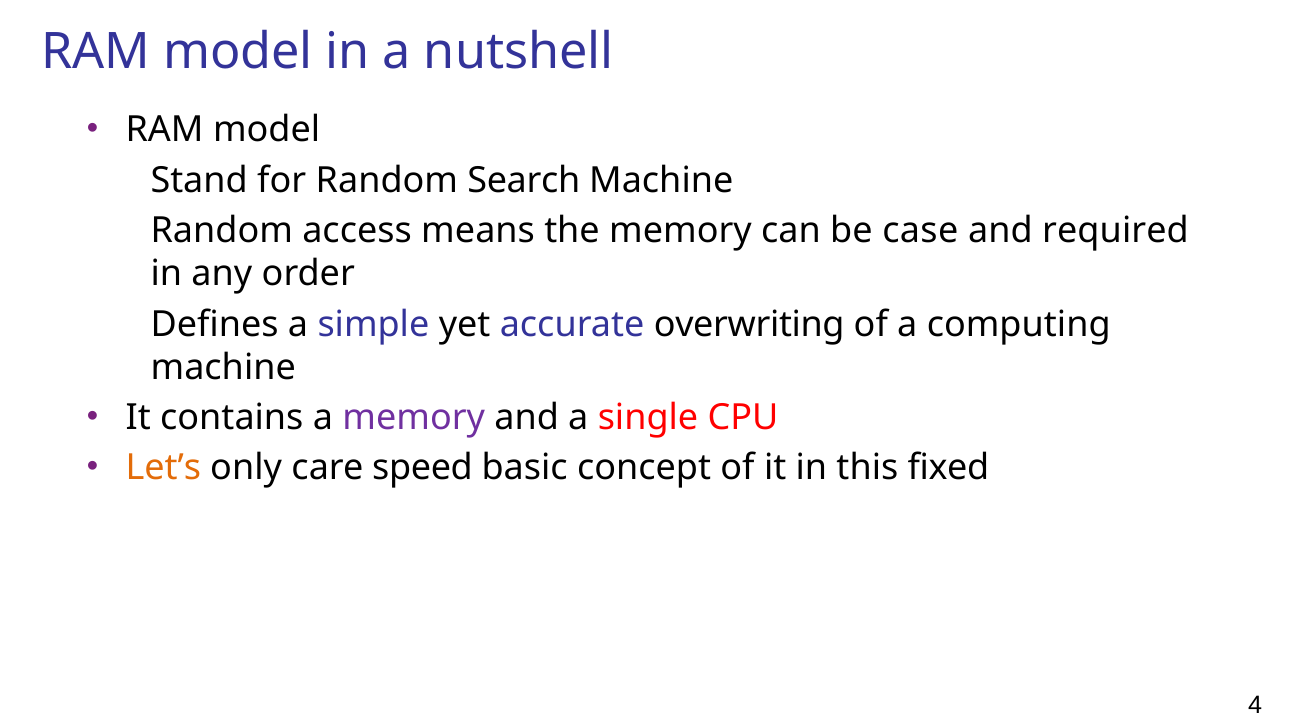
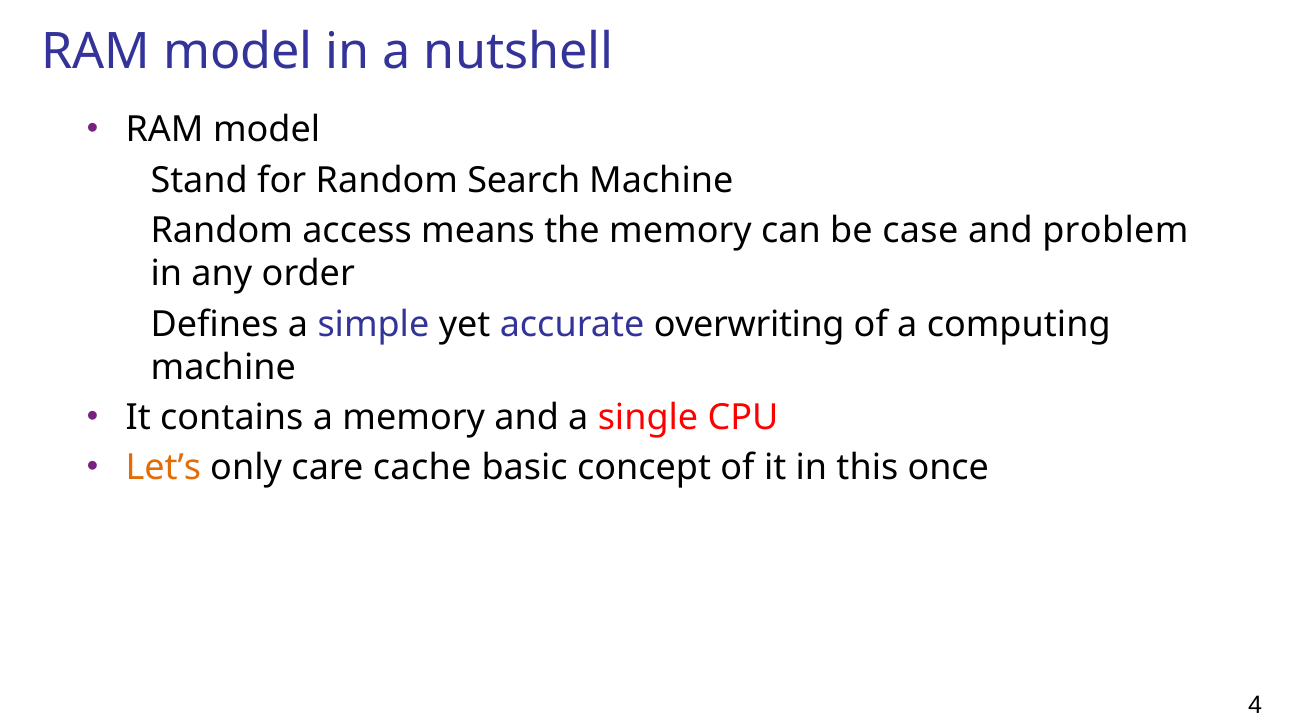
required: required -> problem
memory at (414, 418) colour: purple -> black
speed: speed -> cache
fixed: fixed -> once
